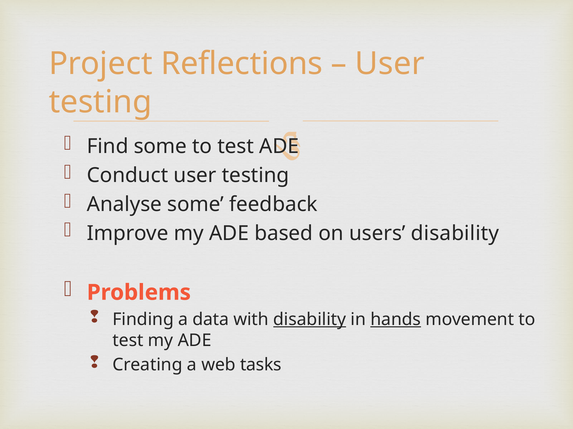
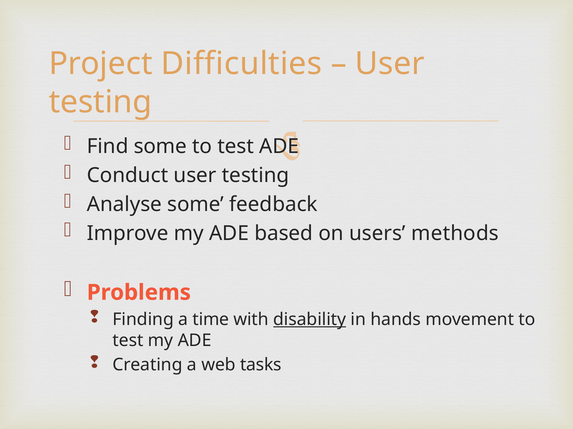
Reflections: Reflections -> Difficulties
users disability: disability -> methods
data: data -> time
hands underline: present -> none
